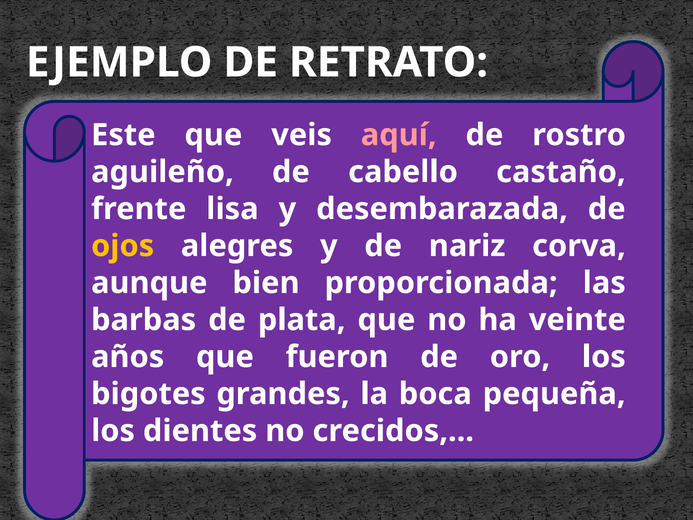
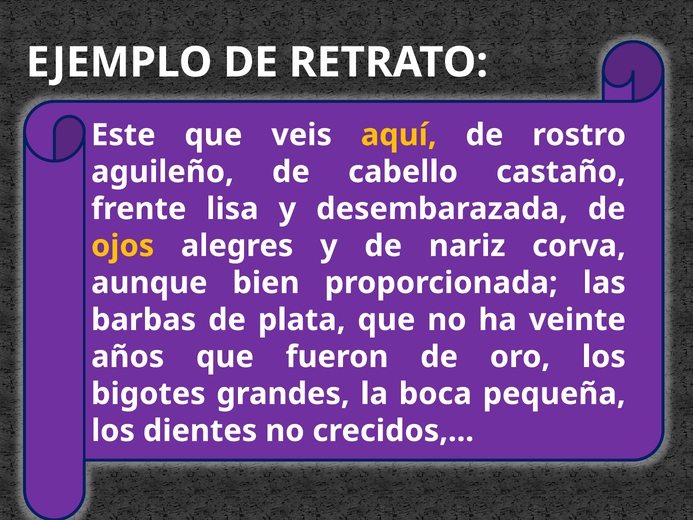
aquí colour: pink -> yellow
